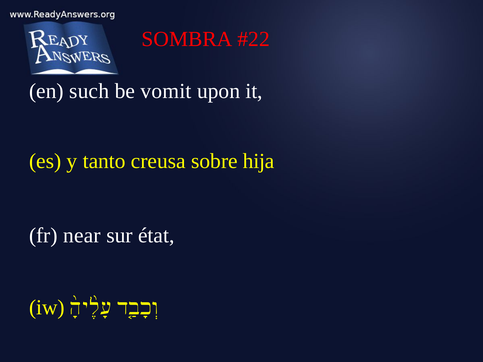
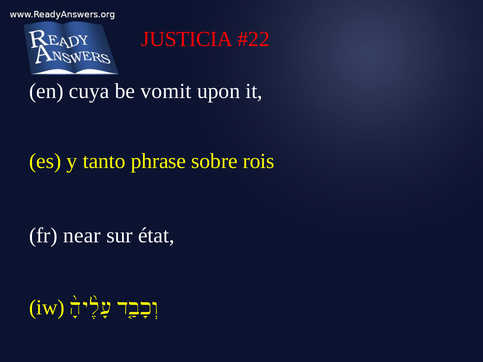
SOMBRA: SOMBRA -> JUSTICIA
such: such -> cuya
creusa: creusa -> phrase
hija: hija -> rois
